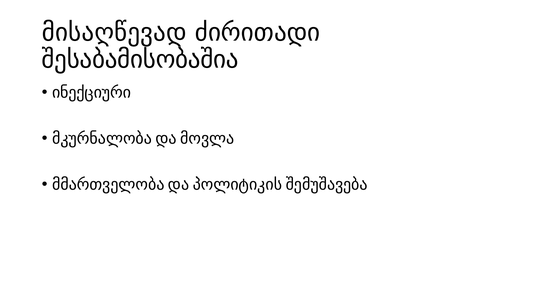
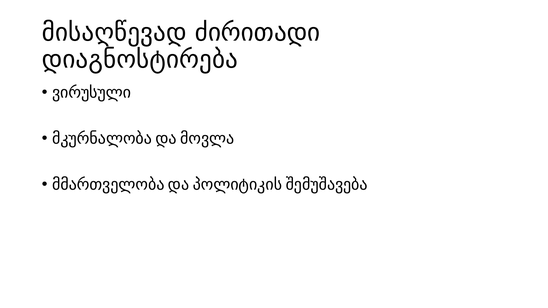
შესაბამისობაშია: შესაბამისობაშია -> დიაგნოსტირება
ინექციური: ინექციური -> ვირუსული
